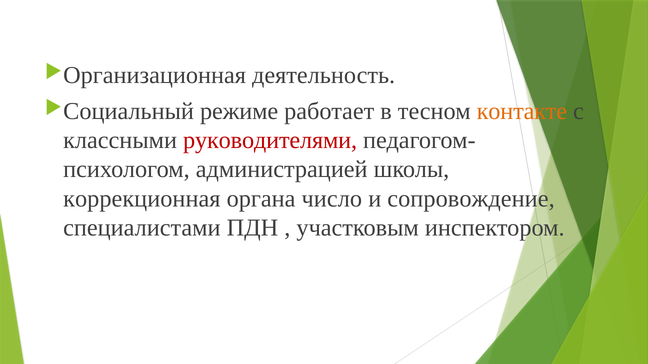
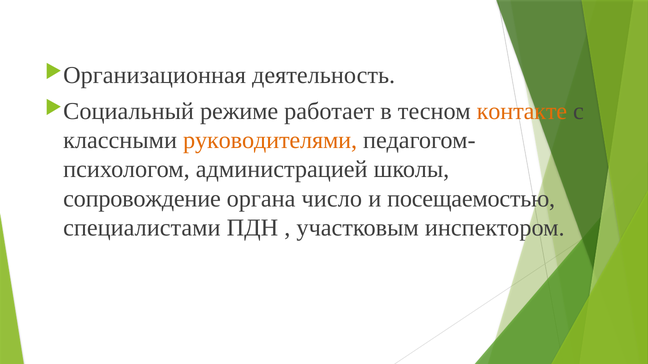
руководителями colour: red -> orange
коррекционная: коррекционная -> сопровождение
сопровождение: сопровождение -> посещаемостью
